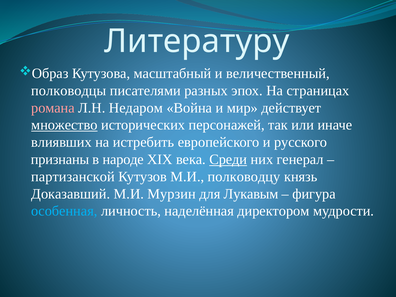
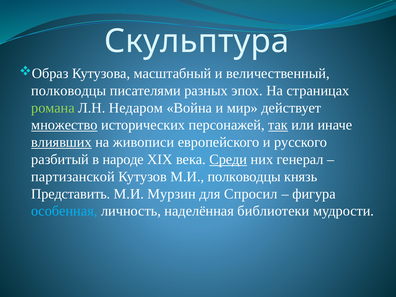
Литературу: Литературу -> Скульптура
романа colour: pink -> light green
так underline: none -> present
влиявших underline: none -> present
истребить: истребить -> живописи
признаны: признаны -> разбитый
М.И полководцу: полководцу -> полководцы
Доказавший: Доказавший -> Представить
Лукавым: Лукавым -> Спросил
директором: директором -> библиотеки
